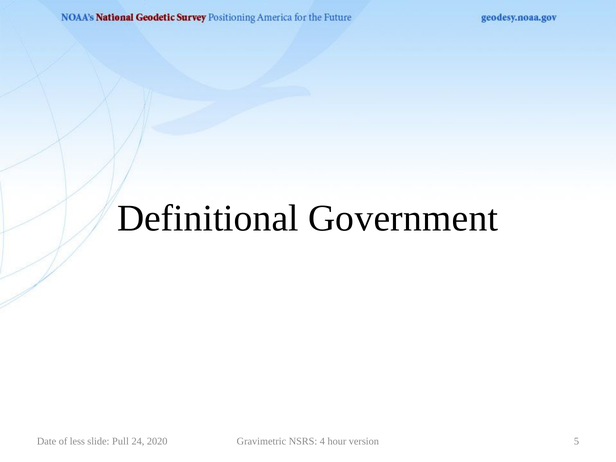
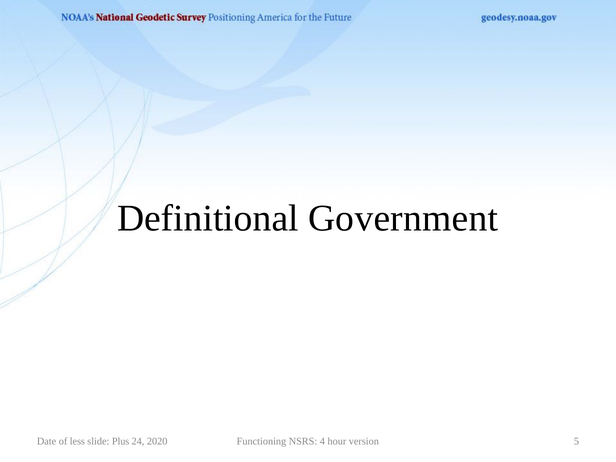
Pull: Pull -> Plus
Gravimetric: Gravimetric -> Functioning
